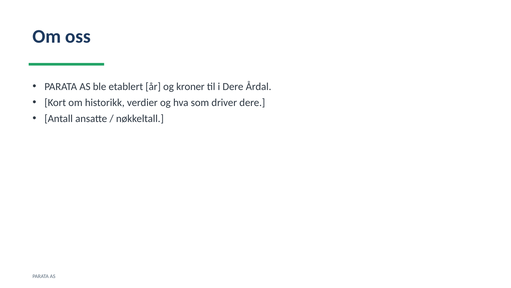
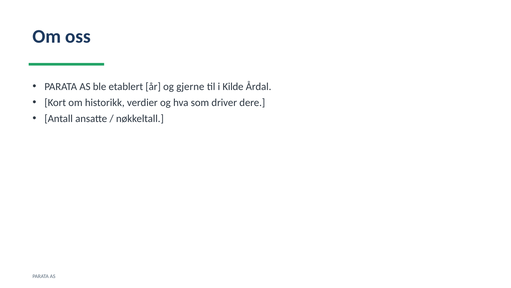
kroner: kroner -> gjerne
i Dere: Dere -> Kilde
